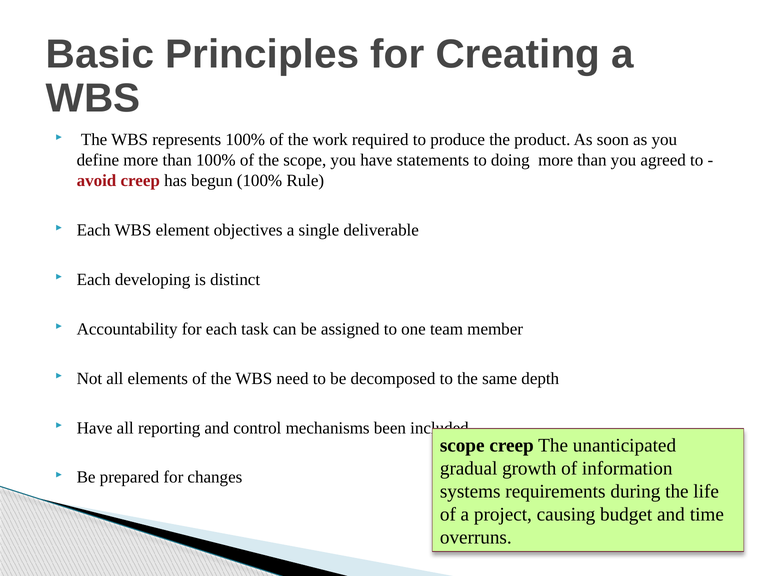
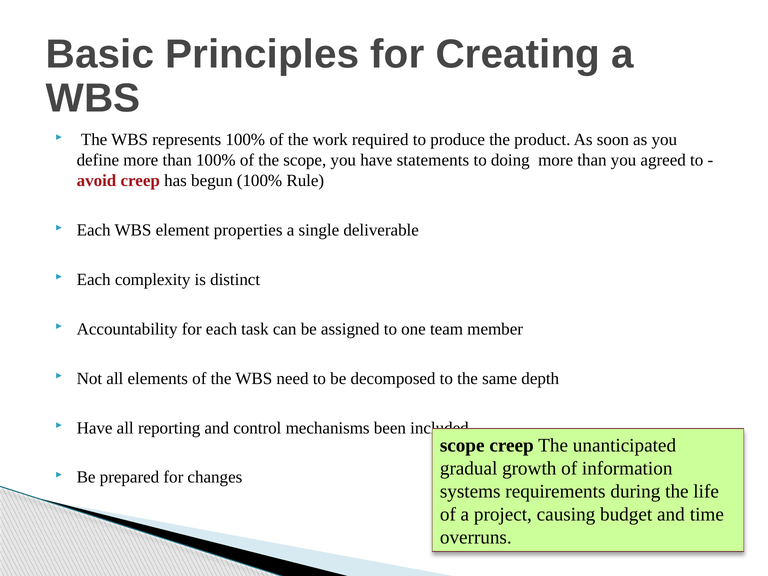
objectives: objectives -> properties
developing: developing -> complexity
